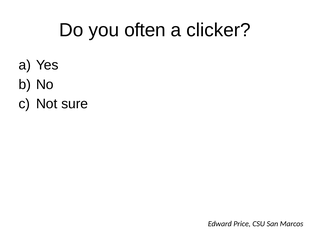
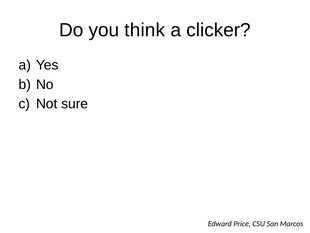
often: often -> think
